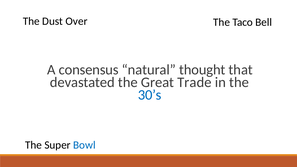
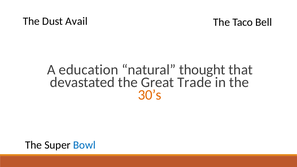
Over: Over -> Avail
consensus: consensus -> education
30’s colour: blue -> orange
